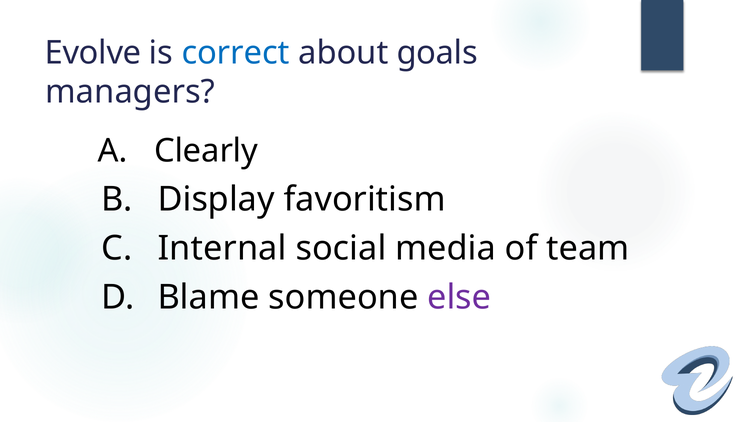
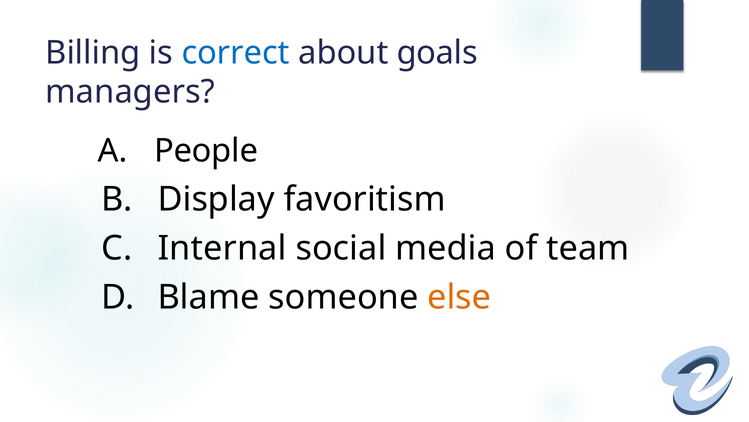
Evolve: Evolve -> Billing
Clearly: Clearly -> People
else colour: purple -> orange
